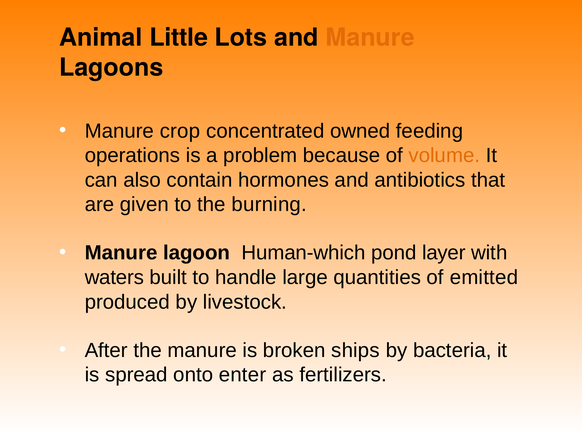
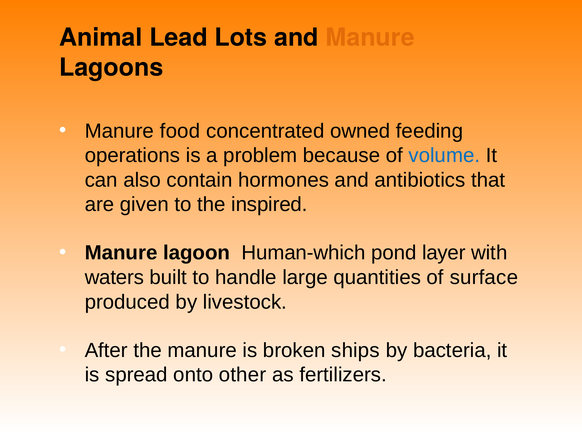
Little: Little -> Lead
crop: crop -> food
volume colour: orange -> blue
burning: burning -> inspired
emitted: emitted -> surface
enter: enter -> other
